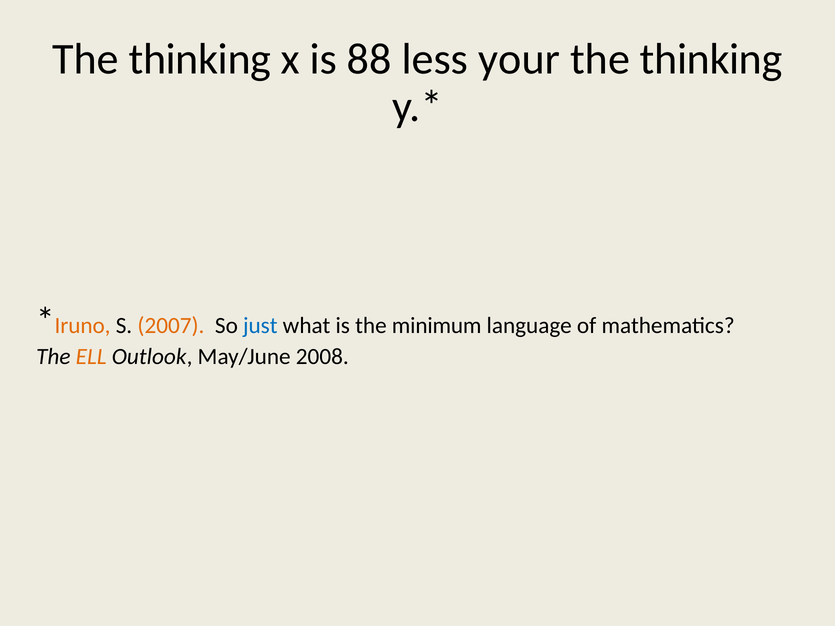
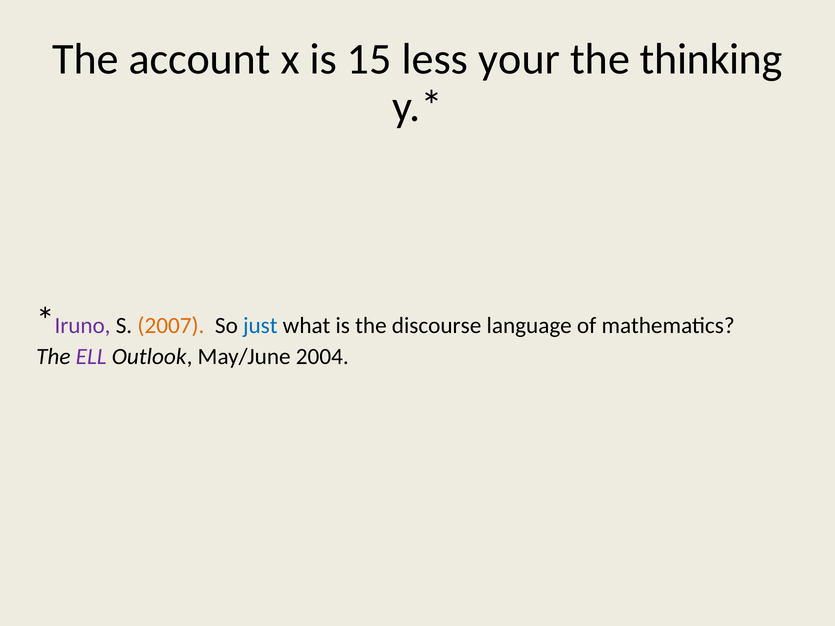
thinking at (200, 59): thinking -> account
88: 88 -> 15
Iruno colour: orange -> purple
minimum: minimum -> discourse
ELL colour: orange -> purple
2008: 2008 -> 2004
